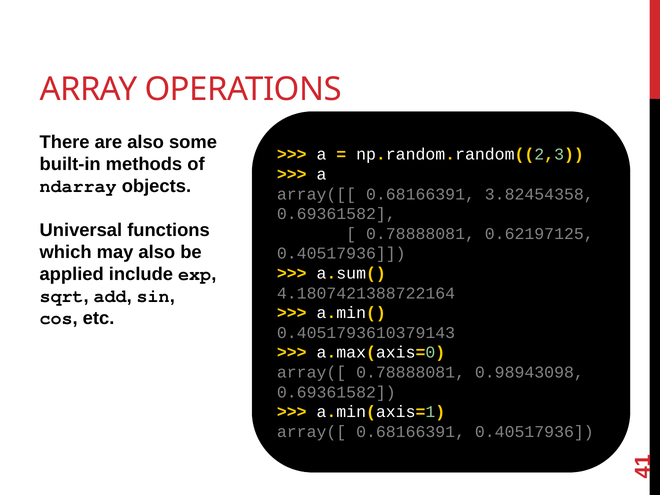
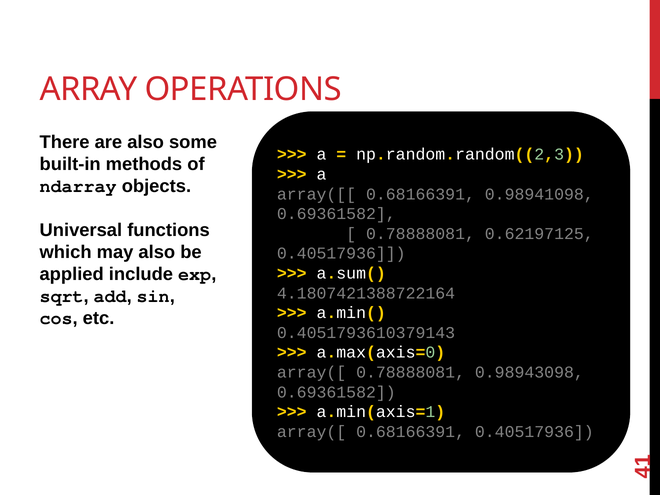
3.82454358: 3.82454358 -> 0.98941098
